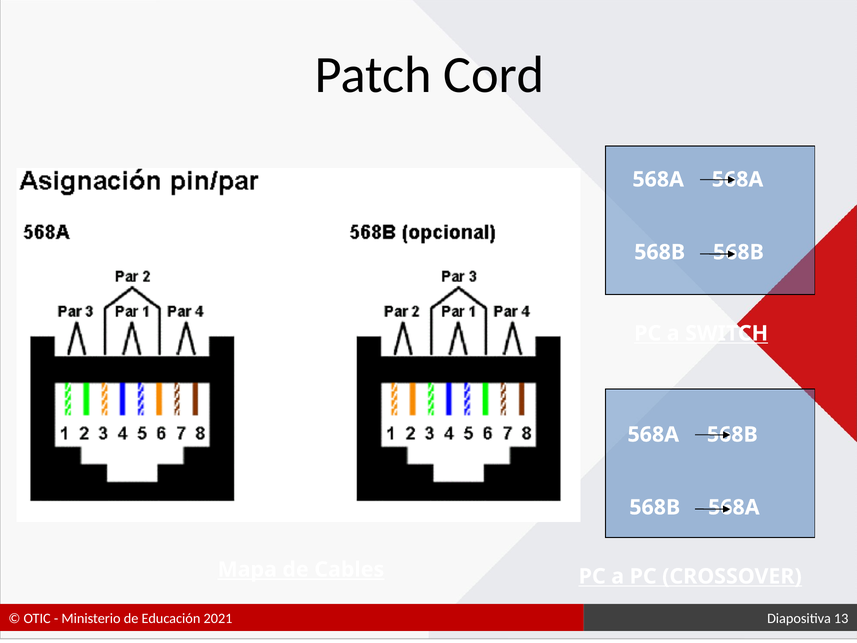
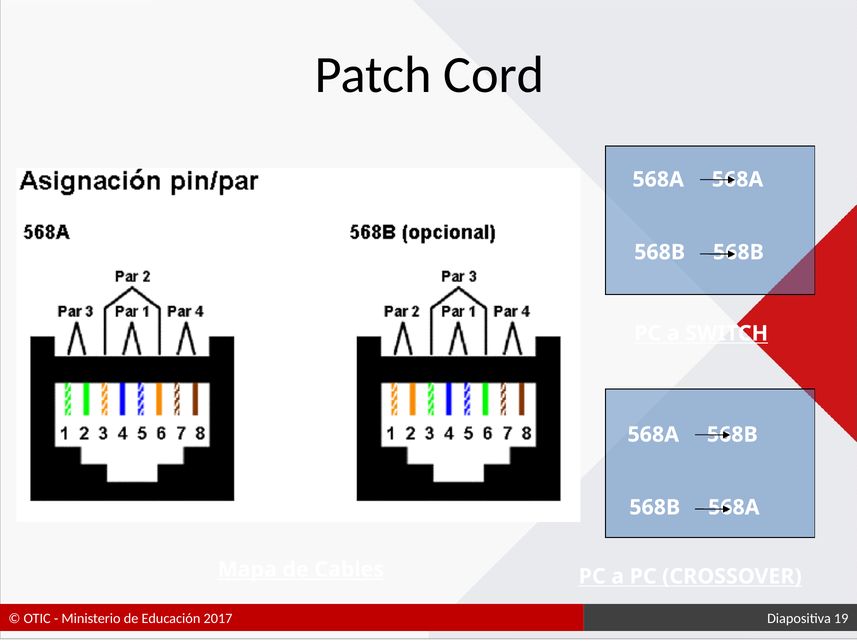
2021: 2021 -> 2017
13: 13 -> 19
